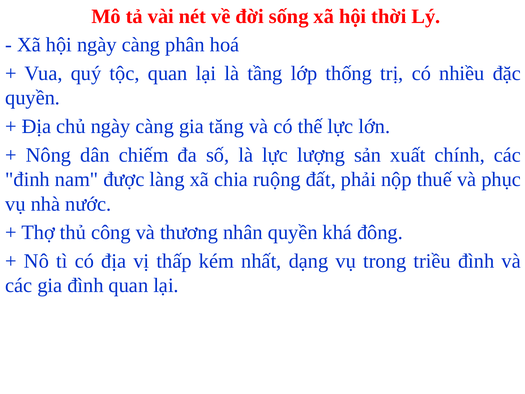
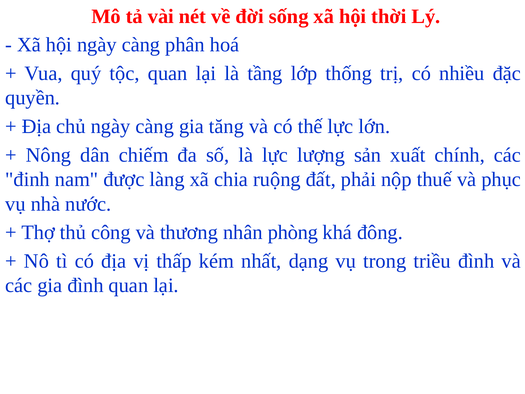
nhân quyền: quyền -> phòng
